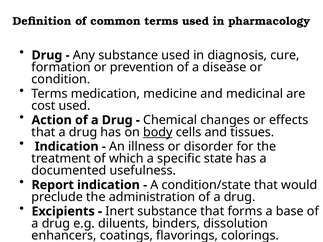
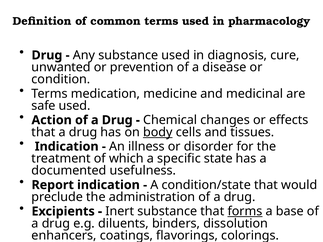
formation: formation -> unwanted
cost: cost -> safe
forms underline: none -> present
